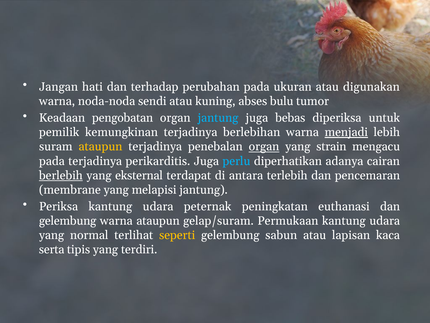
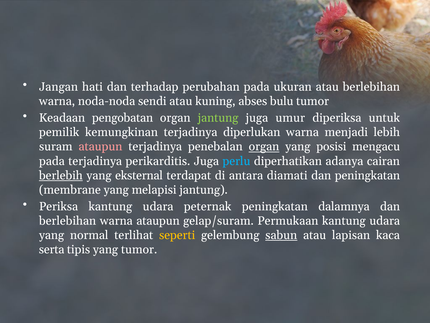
atau digunakan: digunakan -> berlebihan
jantung at (218, 118) colour: light blue -> light green
bebas: bebas -> umur
berlebihan: berlebihan -> diperlukan
menjadi underline: present -> none
ataupun at (100, 146) colour: yellow -> pink
strain: strain -> posisi
terlebih: terlebih -> diamati
dan pencemaran: pencemaran -> peningkatan
euthanasi: euthanasi -> dalamnya
gelembung at (68, 221): gelembung -> berlebihan
sabun underline: none -> present
yang terdiri: terdiri -> tumor
